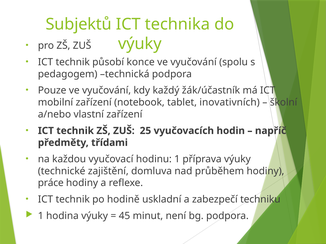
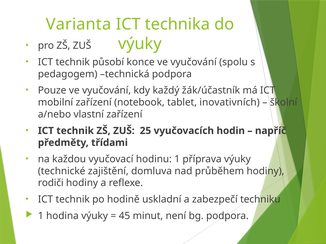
Subjektů: Subjektů -> Varianta
práce: práce -> rodiči
